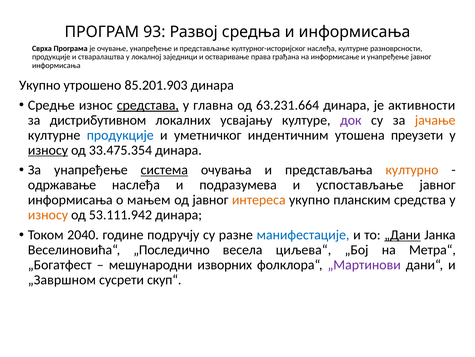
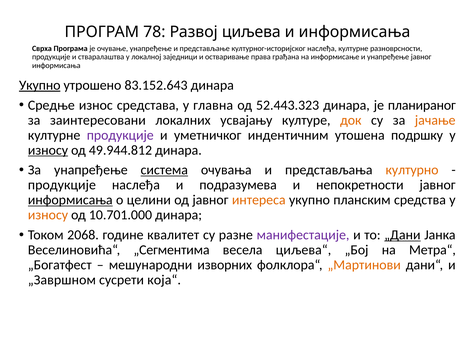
93: 93 -> 78
средња: средња -> циљева
Укупно at (40, 85) underline: none -> present
85.201.903: 85.201.903 -> 83.152.643
средстава underline: present -> none
63.231.664: 63.231.664 -> 52.443.323
активности: активности -> планираног
дистрибутивном: дистрибутивном -> заинтересовани
док colour: purple -> orange
продукције at (120, 135) colour: blue -> purple
преузети: преузети -> подршку
33.475.354: 33.475.354 -> 49.944.812
одржавање at (62, 185): одржавање -> продукције
успостављање: успостављање -> непокретности
информисања at (70, 200) underline: none -> present
мањем: мањем -> целини
53.111.942: 53.111.942 -> 10.701.000
2040: 2040 -> 2068
подручју: подручју -> квалитет
манифестације colour: blue -> purple
„Последично: „Последично -> „Сегментима
„Мартинови colour: purple -> orange
скуп“: скуп“ -> која“
